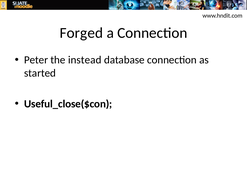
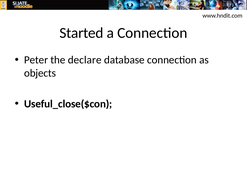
Forged: Forged -> Started
instead: instead -> declare
started: started -> objects
